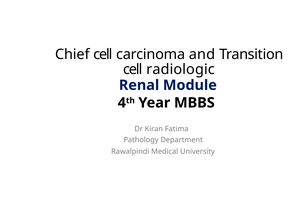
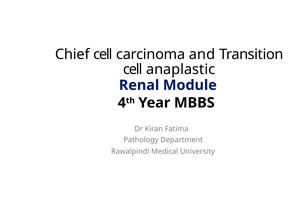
radiologic: radiologic -> anaplastic
